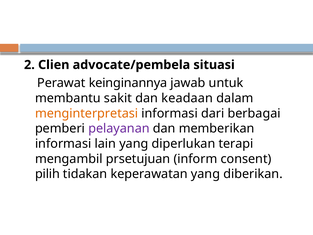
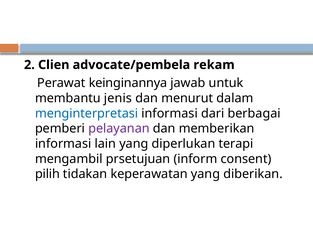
situasi: situasi -> rekam
sakit: sakit -> jenis
keadaan: keadaan -> menurut
menginterpretasi colour: orange -> blue
